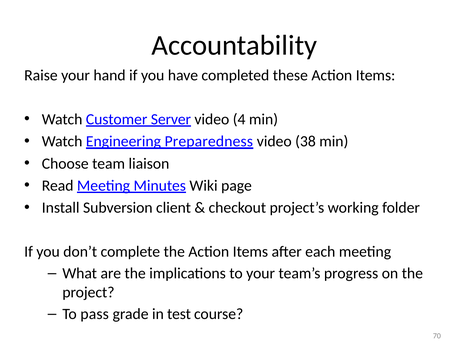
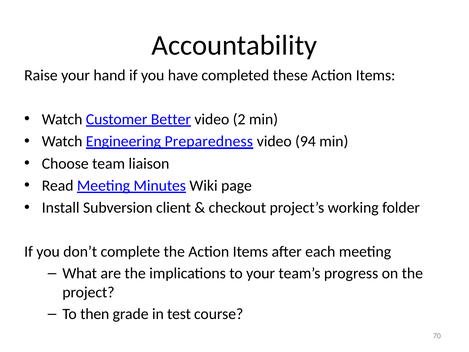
Server: Server -> Better
4: 4 -> 2
38: 38 -> 94
pass: pass -> then
